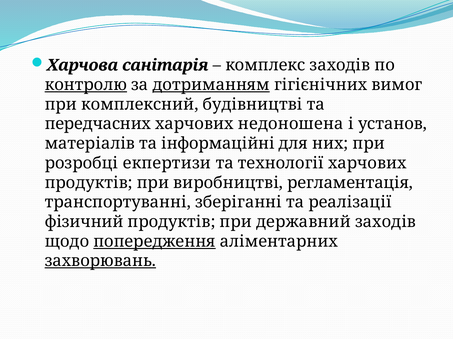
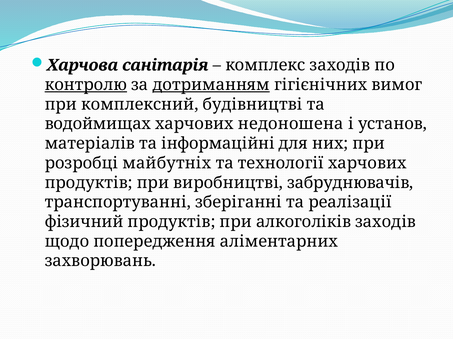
передчасних: передчасних -> водоймищах
екпертизи: екпертизи -> майбутніх
регламентація: регламентація -> забруднювачів
державний: державний -> алкоголіків
попередження underline: present -> none
захворювань underline: present -> none
